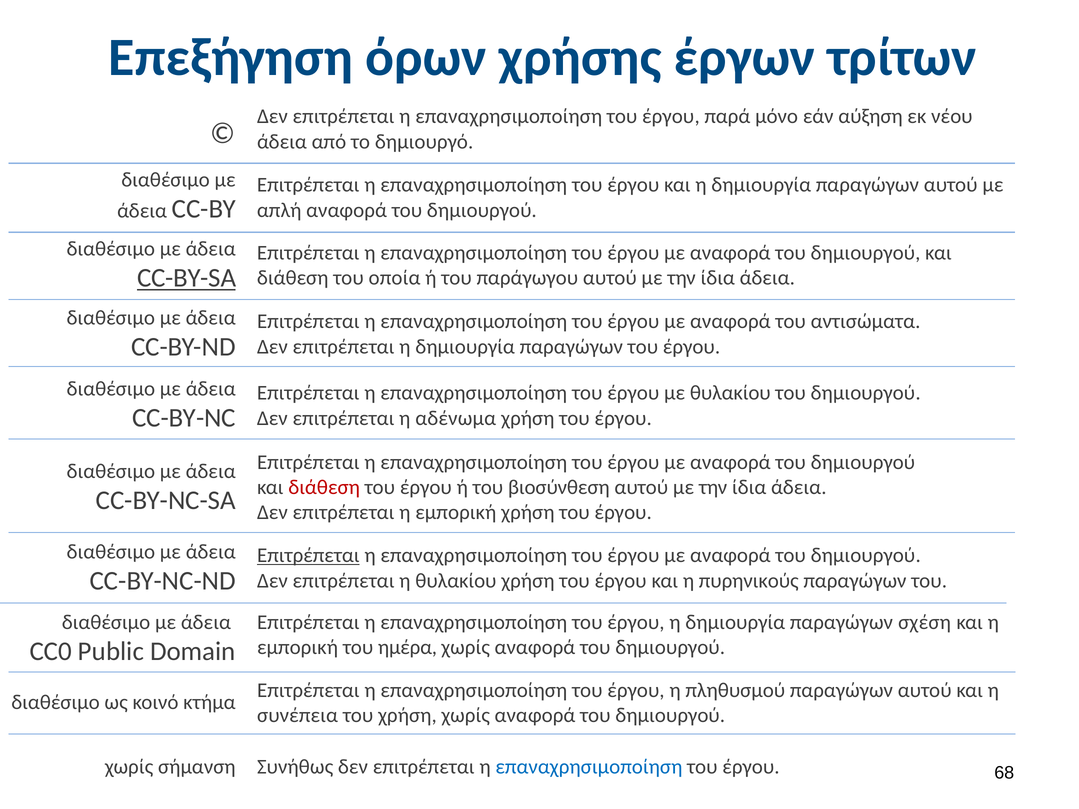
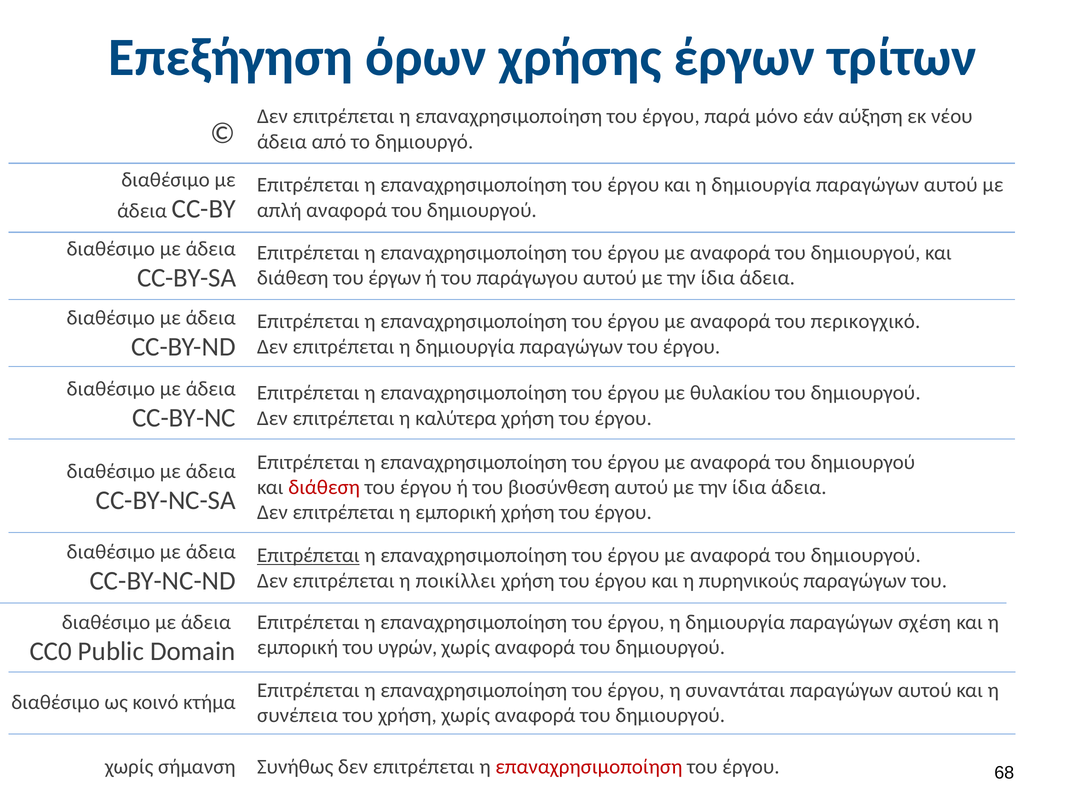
CC-BY-SA underline: present -> none
του οποία: οποία -> έργων
αντισώματα: αντισώματα -> περικογχικό
αδένωμα: αδένωμα -> καλύτερα
η θυλακίου: θυλακίου -> ποικίλλει
ημέρα: ημέρα -> υγρών
πληθυσμού: πληθυσμού -> συναντάται
επαναχρησιμοποίηση at (589, 767) colour: blue -> red
